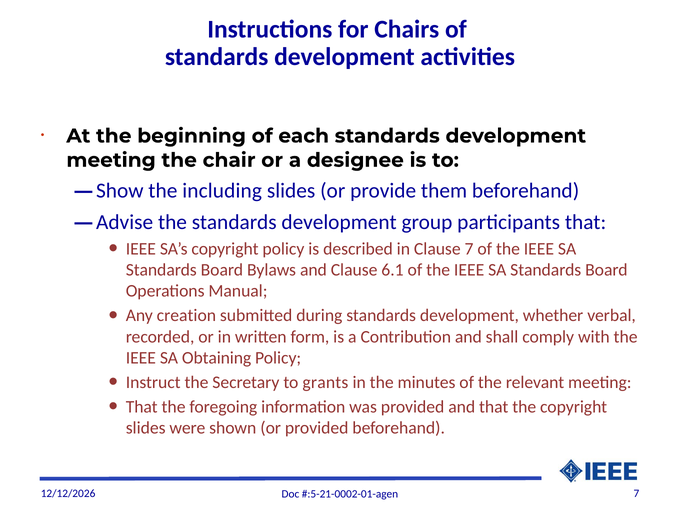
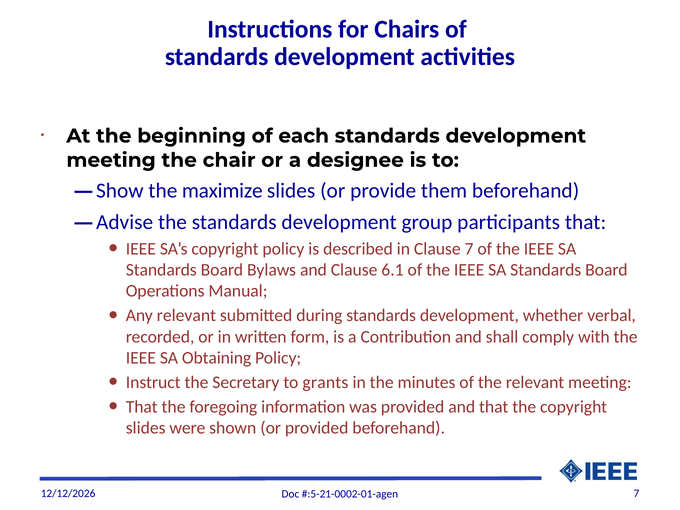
including: including -> maximize
Any creation: creation -> relevant
